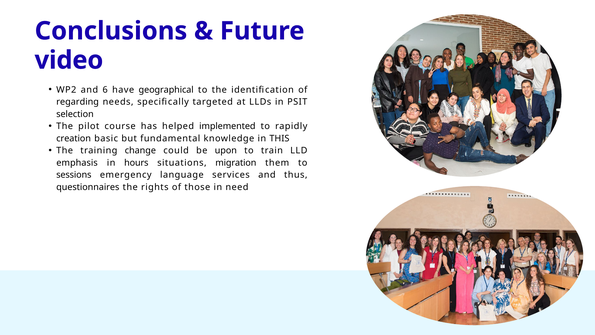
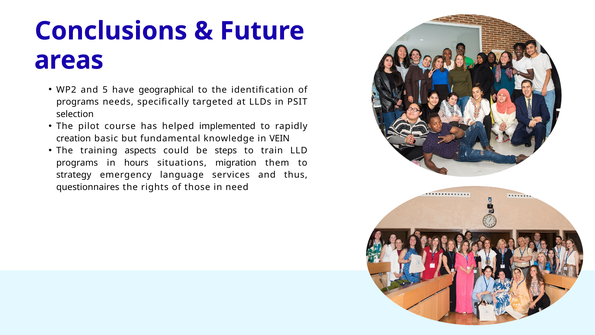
video: video -> areas
6: 6 -> 5
regarding at (78, 102): regarding -> programs
THIS: THIS -> VEIN
change: change -> aspects
upon: upon -> steps
emphasis at (77, 163): emphasis -> programs
sessions: sessions -> strategy
